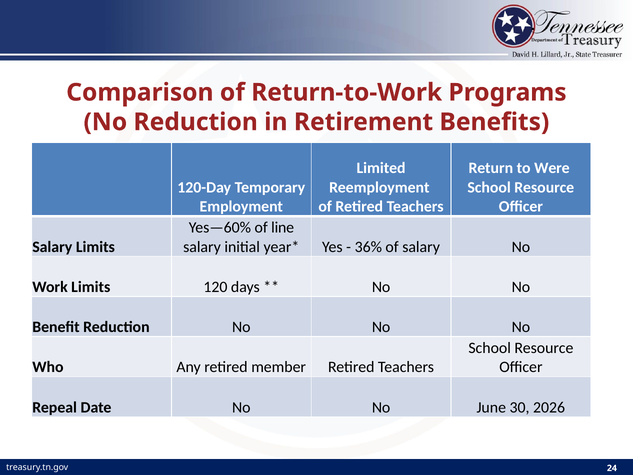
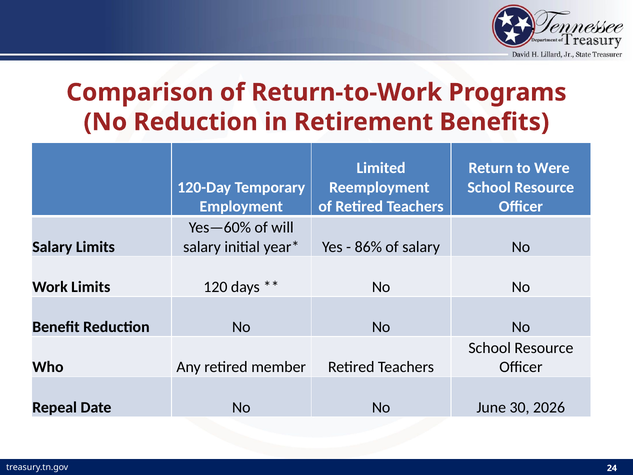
line: line -> will
36%: 36% -> 86%
